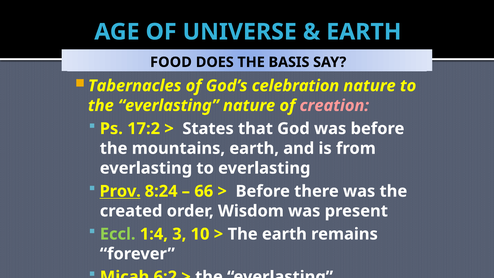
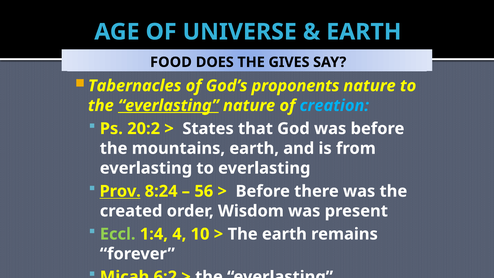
BASIS: BASIS -> GIVES
celebration: celebration -> proponents
everlasting at (168, 106) underline: none -> present
creation colour: pink -> light blue
17:2: 17:2 -> 20:2
66: 66 -> 56
3: 3 -> 4
